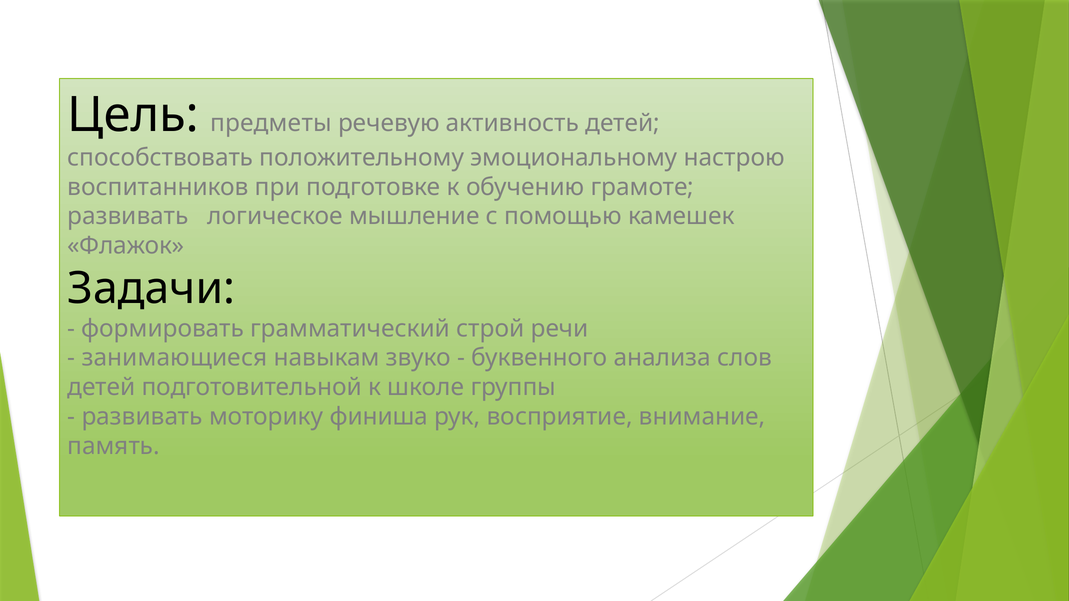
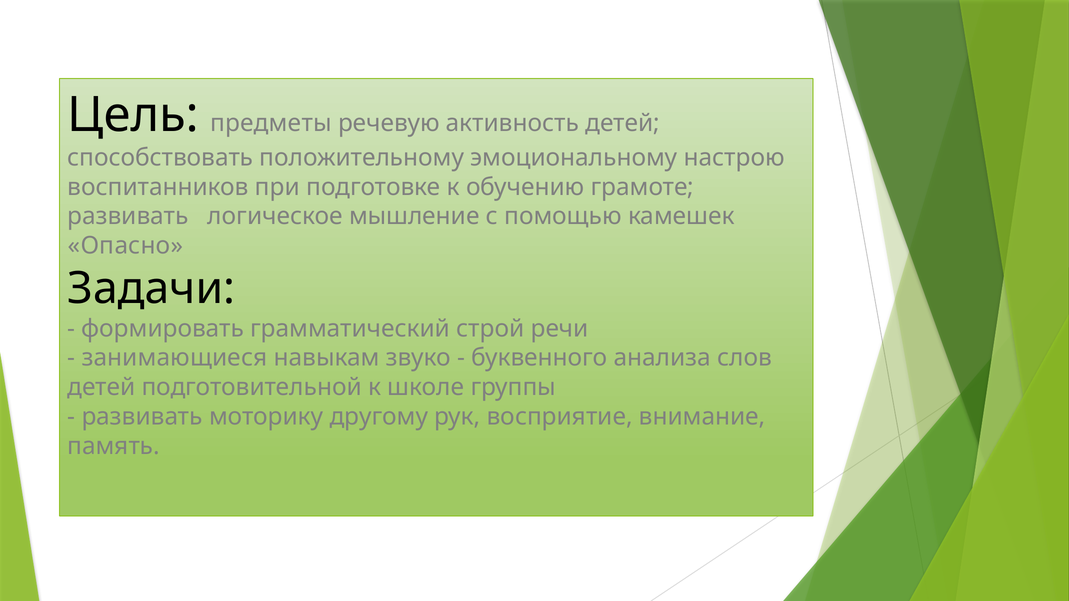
Флажок: Флажок -> Опасно
финиша: финиша -> другому
